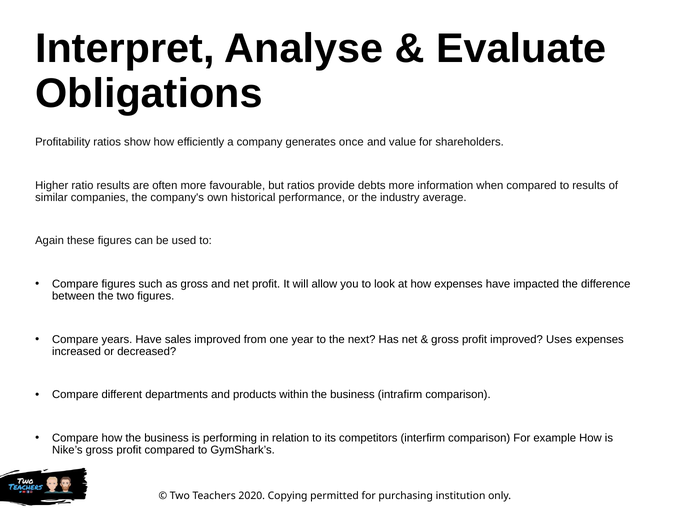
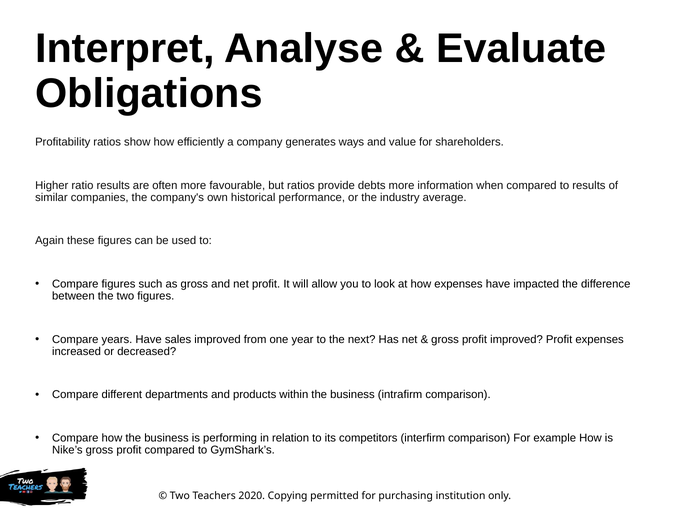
once: once -> ways
improved Uses: Uses -> Profit
